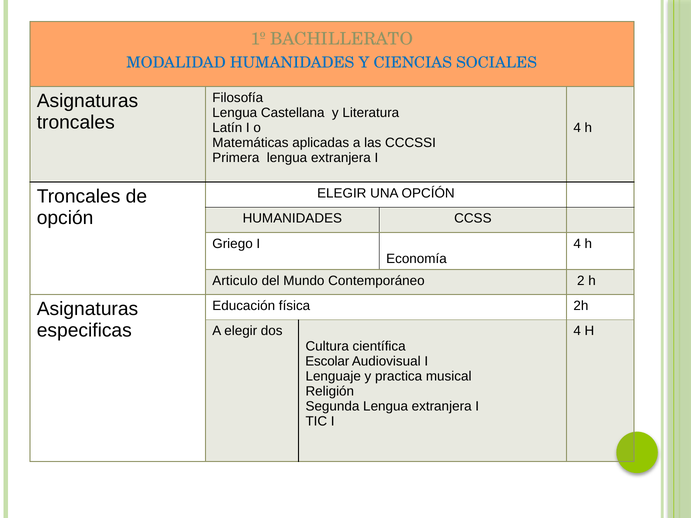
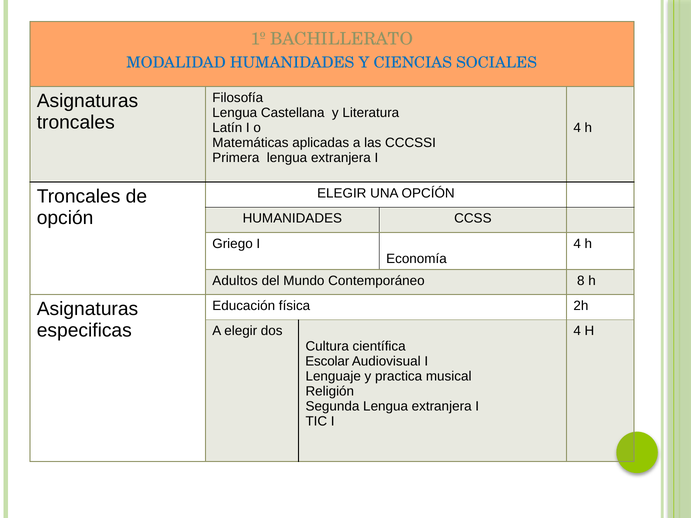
Articulo: Articulo -> Adultos
2: 2 -> 8
